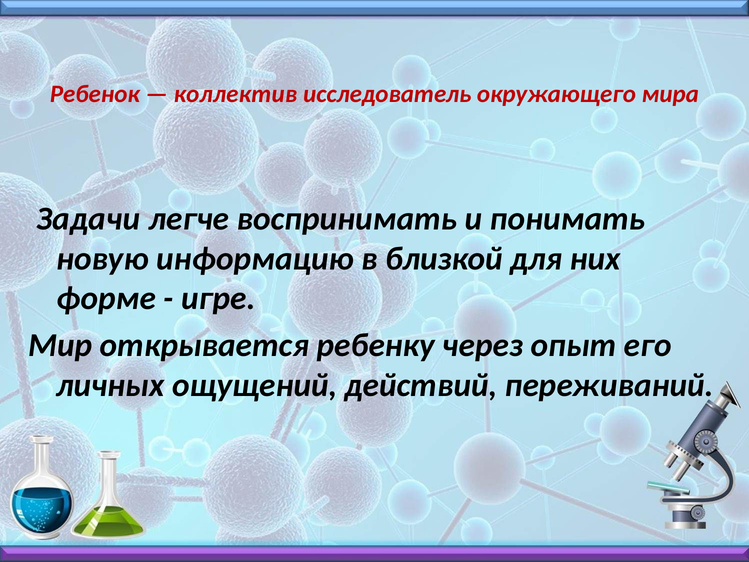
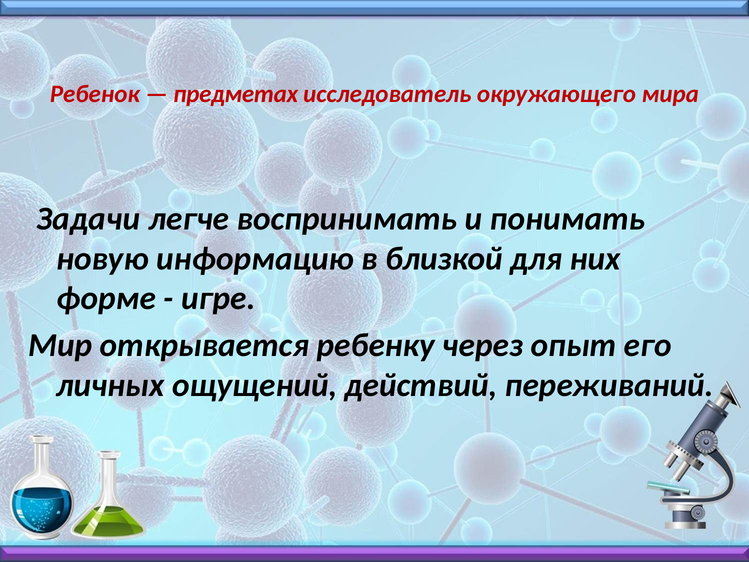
коллектив: коллектив -> предметах
